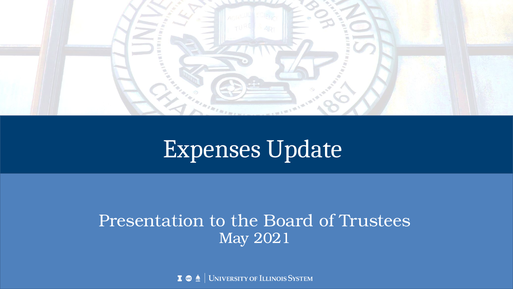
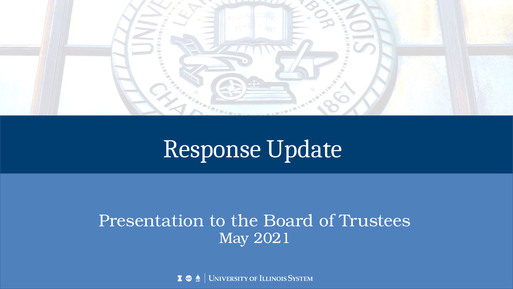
Expenses: Expenses -> Response
